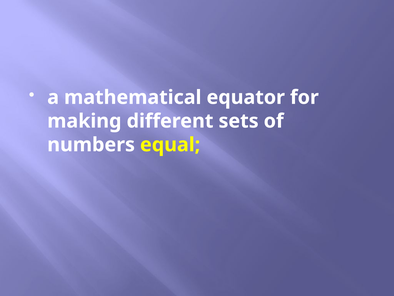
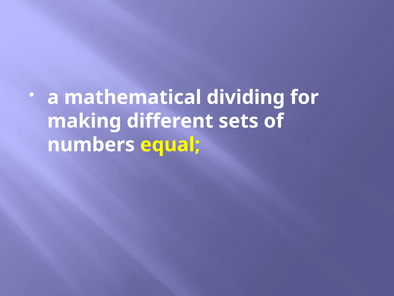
equator: equator -> dividing
